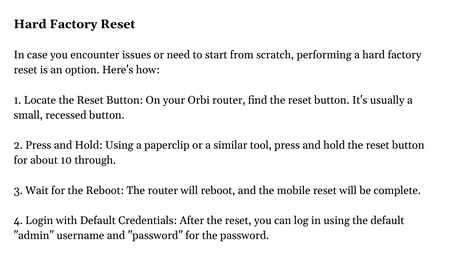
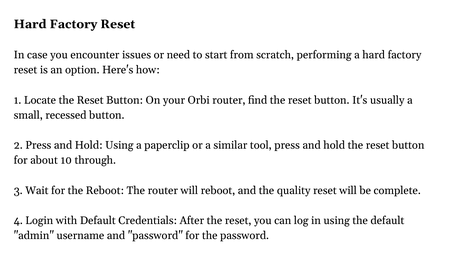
mobile: mobile -> quality
